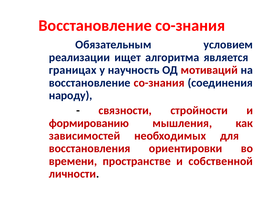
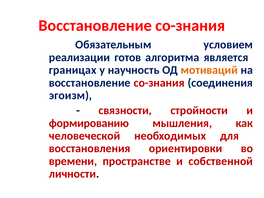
ищет: ищет -> готов
мотиваций colour: red -> orange
народу: народу -> эгоизм
зависимостей: зависимостей -> человеческой
